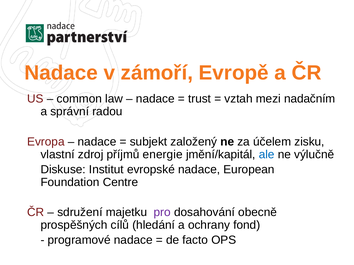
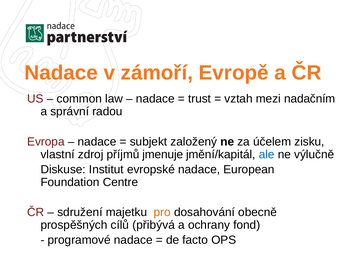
energie: energie -> jmenuje
pro colour: purple -> orange
hledání: hledání -> přibývá
